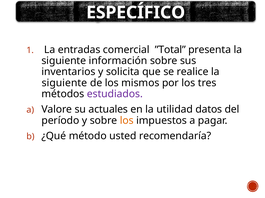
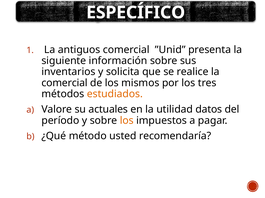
entradas: entradas -> antiguos
”Total: ”Total -> ”Unid
siguiente at (64, 83): siguiente -> comercial
estudiados colour: purple -> orange
